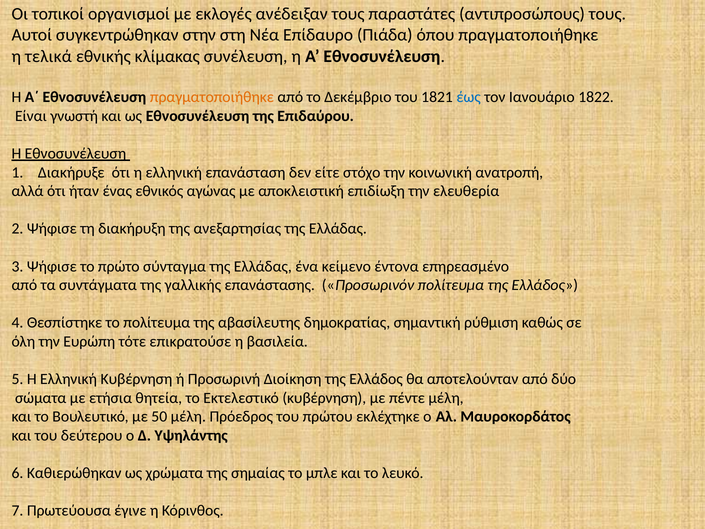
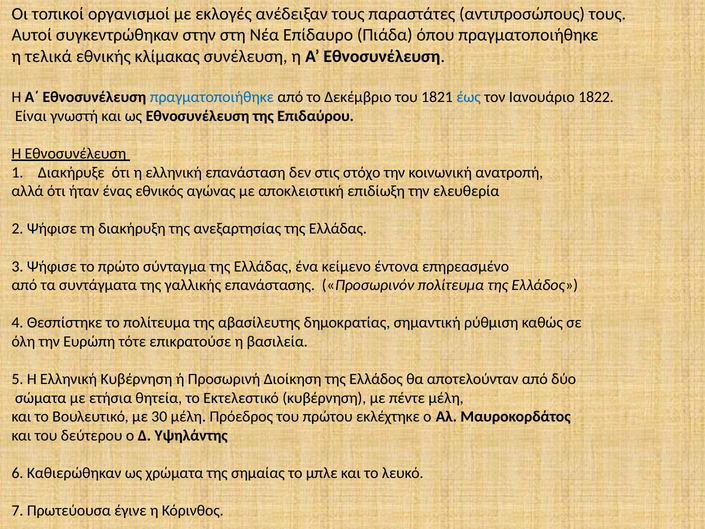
πραγματοποιήθηκε at (212, 97) colour: orange -> blue
είτε: είτε -> στις
50: 50 -> 30
